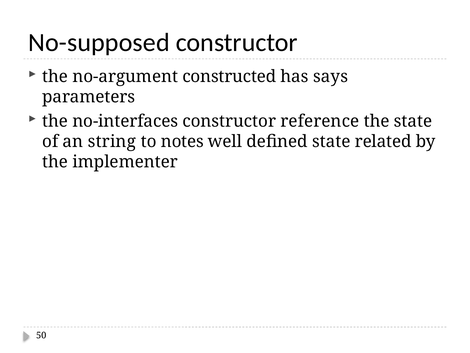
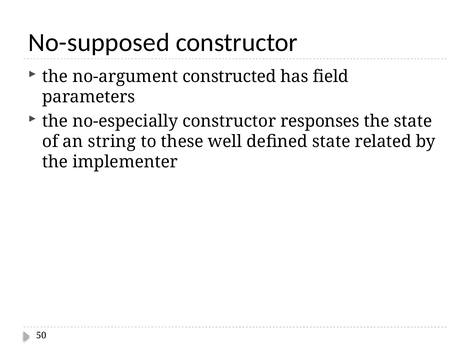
says: says -> field
no-interfaces: no-interfaces -> no-especially
reference: reference -> responses
notes: notes -> these
